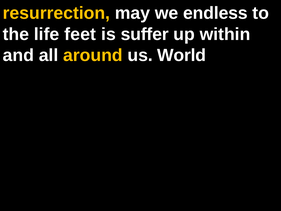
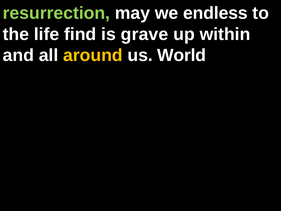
resurrection colour: yellow -> light green
feet: feet -> find
suffer: suffer -> grave
